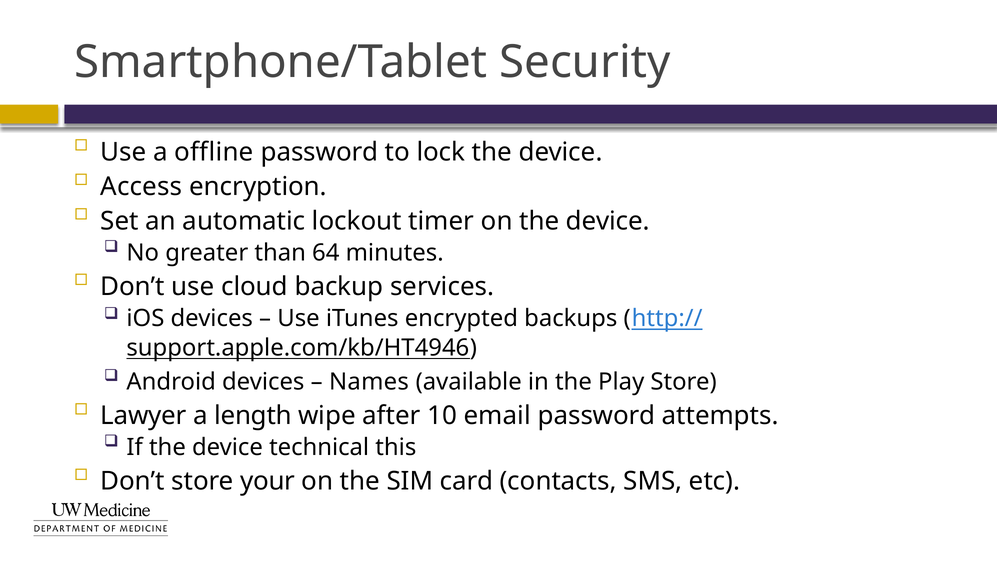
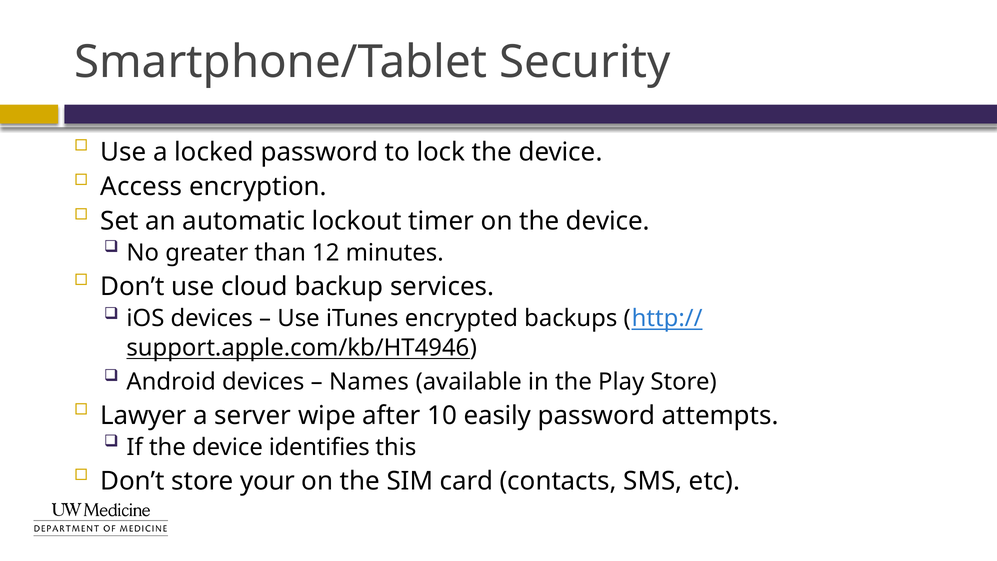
offline: offline -> locked
64: 64 -> 12
length: length -> server
email: email -> easily
technical: technical -> identifies
